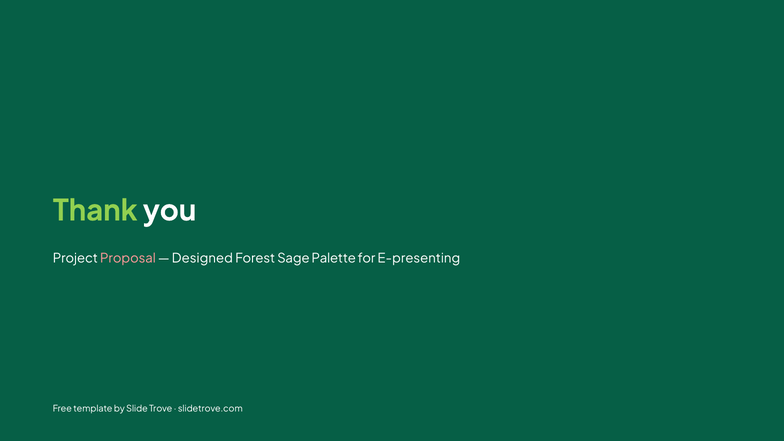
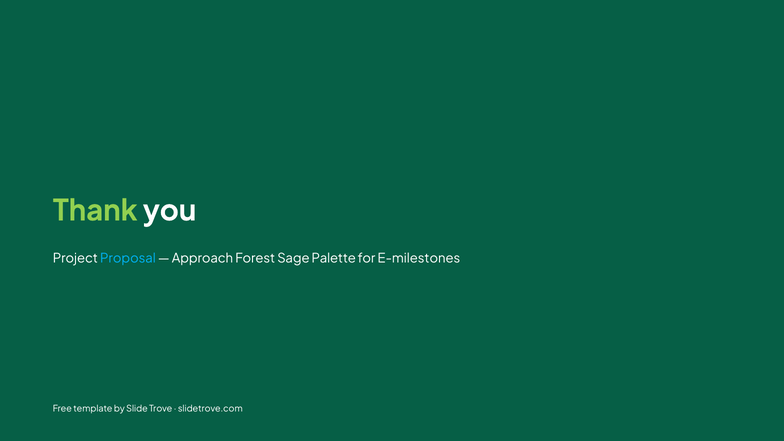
Proposal colour: pink -> light blue
Designed: Designed -> Approach
E-presenting: E-presenting -> E-milestones
